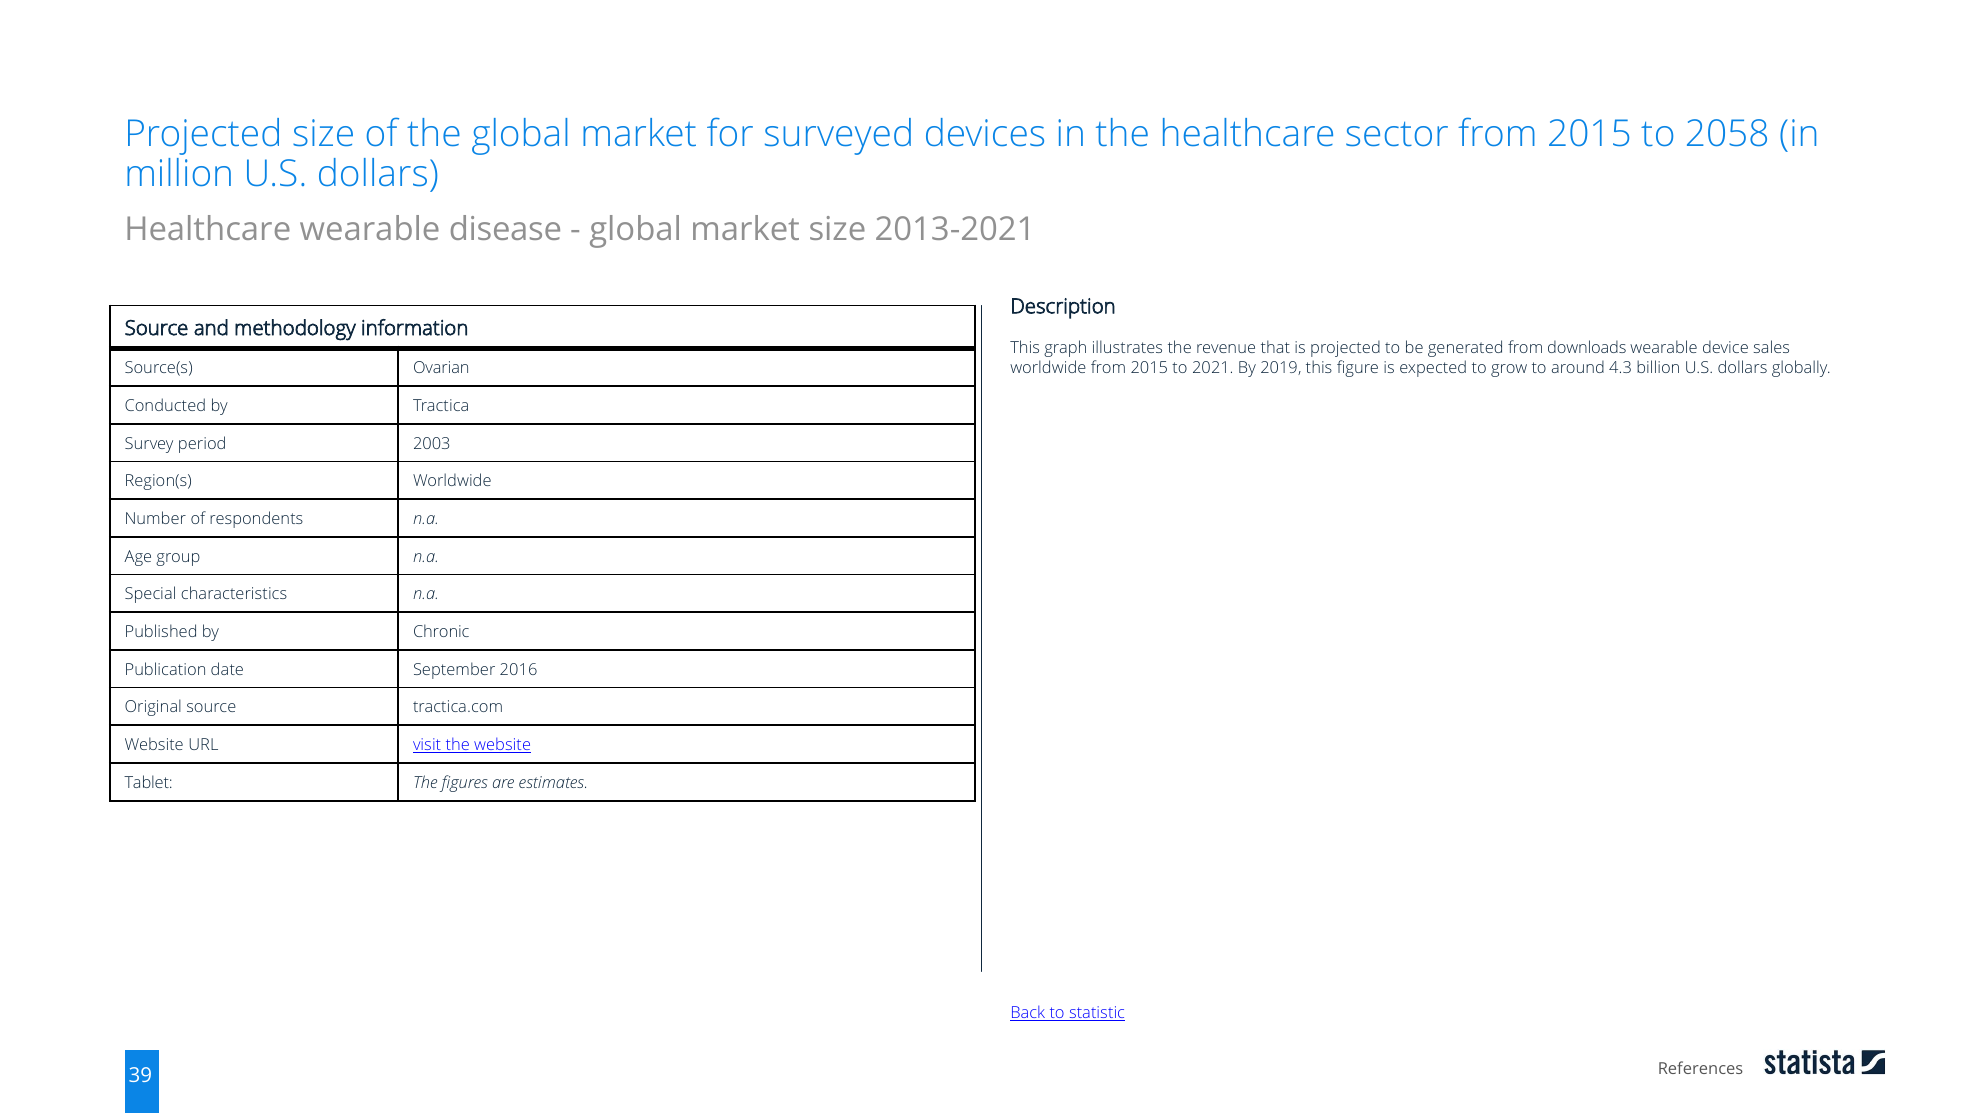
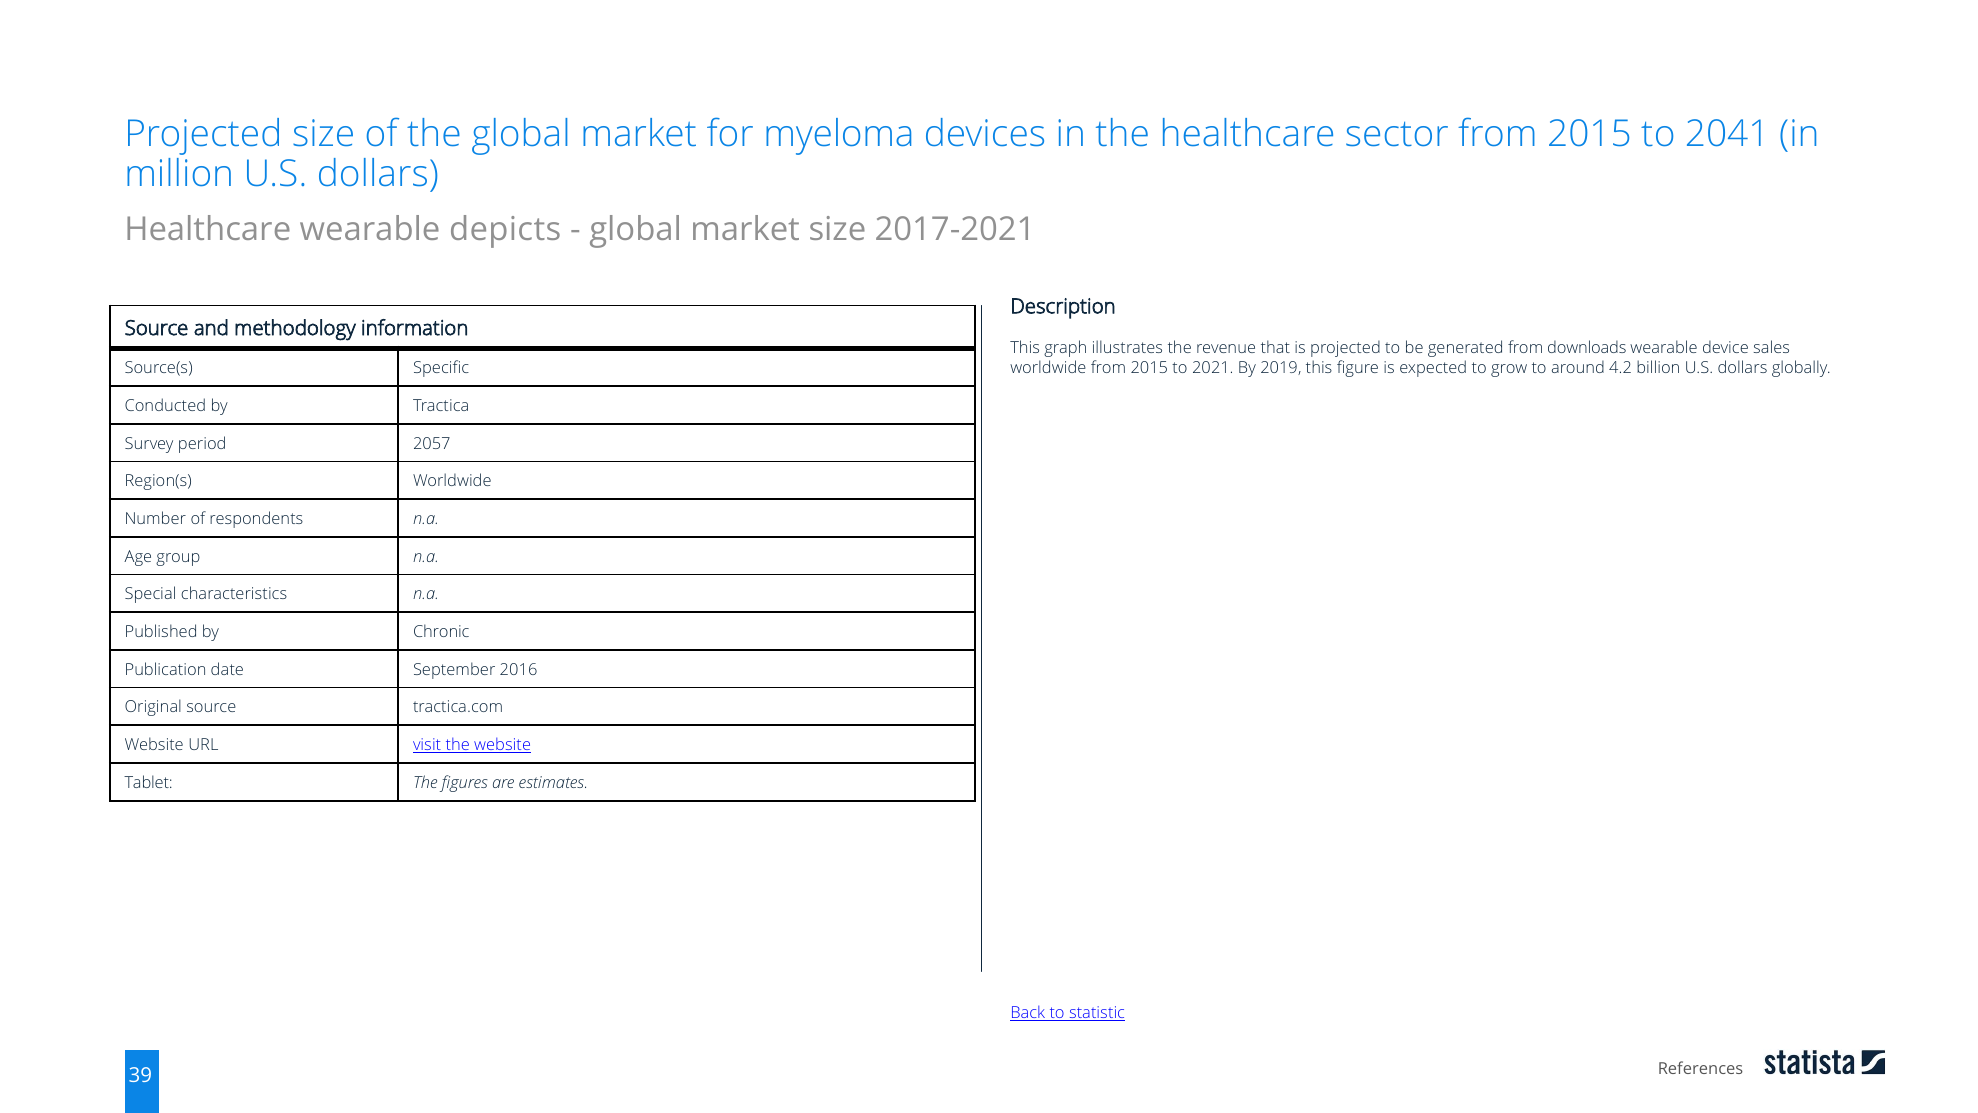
surveyed: surveyed -> myeloma
2058: 2058 -> 2041
disease: disease -> depicts
2013-2021: 2013-2021 -> 2017-2021
4.3: 4.3 -> 4.2
Ovarian: Ovarian -> Specific
2003: 2003 -> 2057
